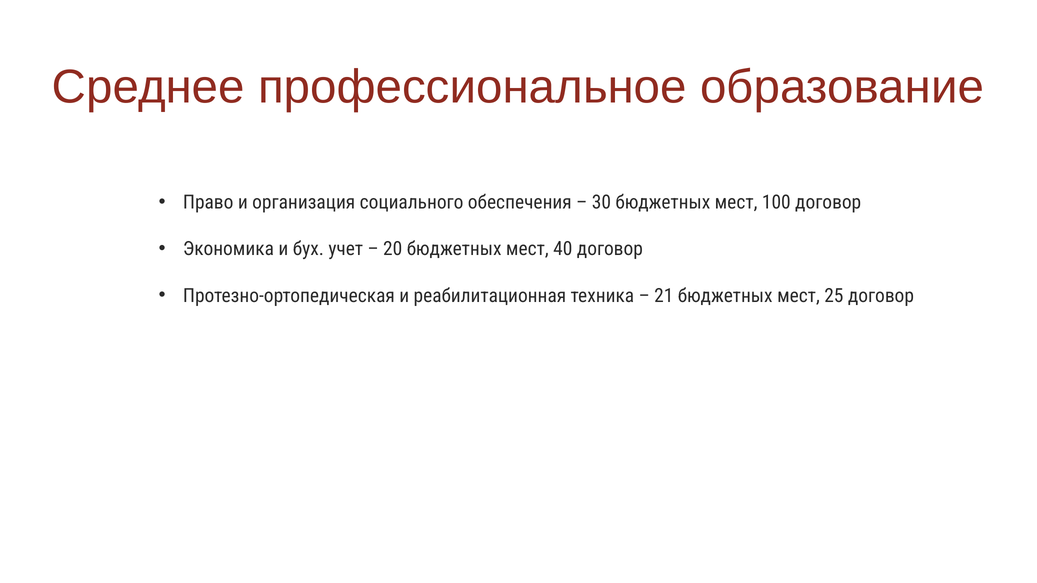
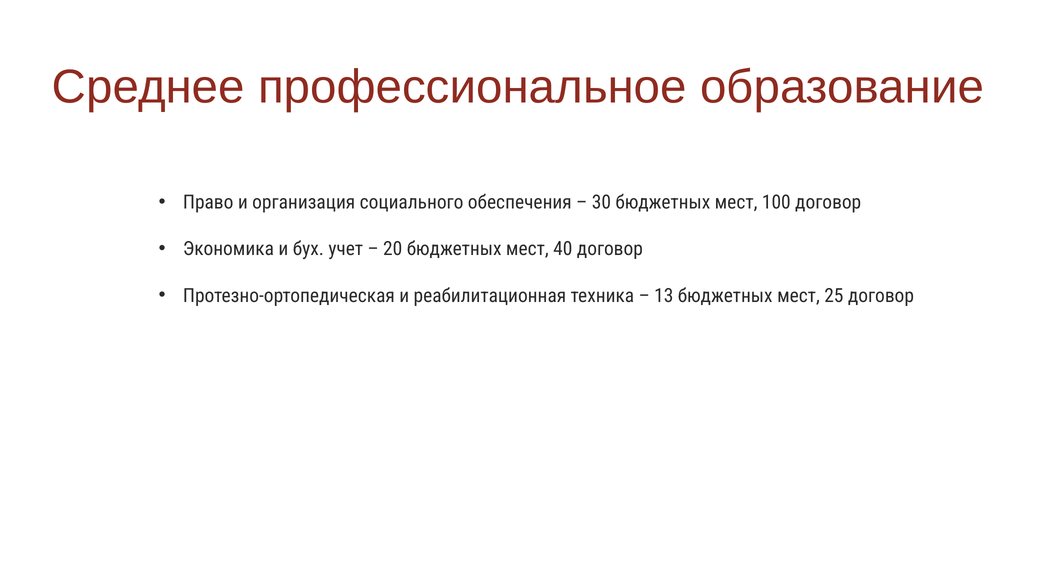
21: 21 -> 13
